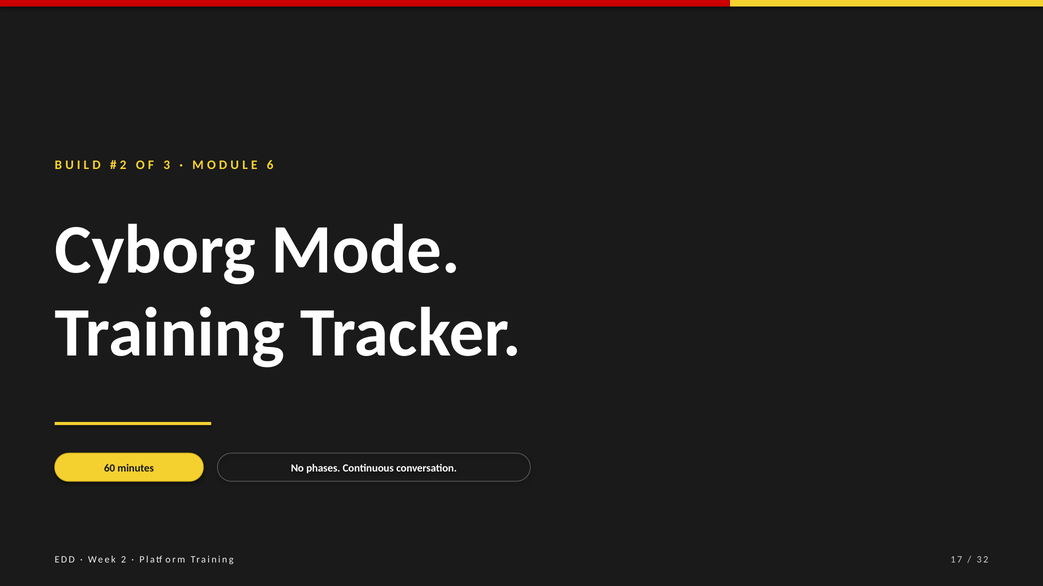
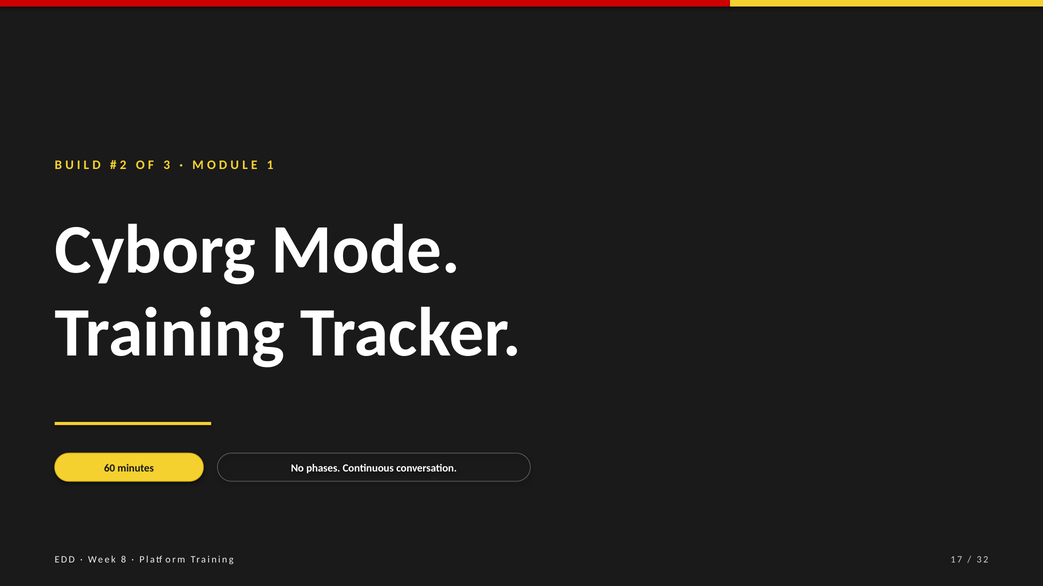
6: 6 -> 1
Week 2: 2 -> 8
